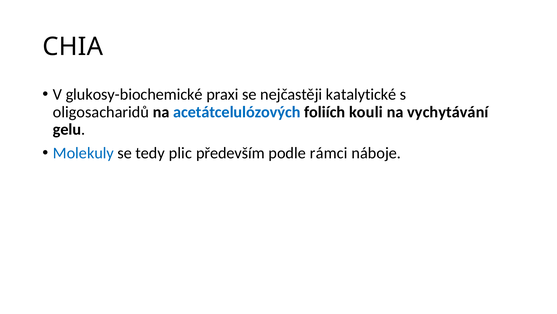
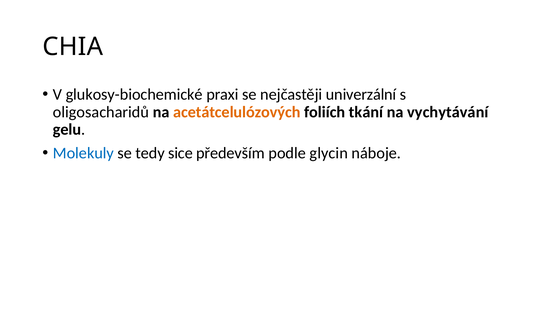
katalytické: katalytické -> univerzální
acetátcelulózových colour: blue -> orange
kouli: kouli -> tkání
plic: plic -> sice
rámci: rámci -> glycin
